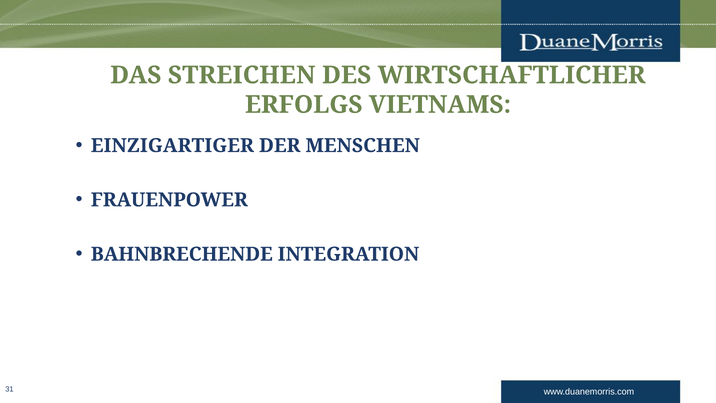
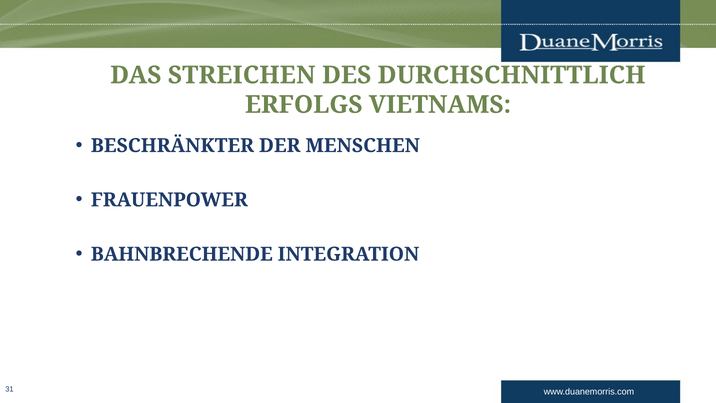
WIRTSCHAFTLICHER: WIRTSCHAFTLICHER -> DURCHSCHNITTLICH
EINZIGARTIGER: EINZIGARTIGER -> BESCHRÄNKTER
